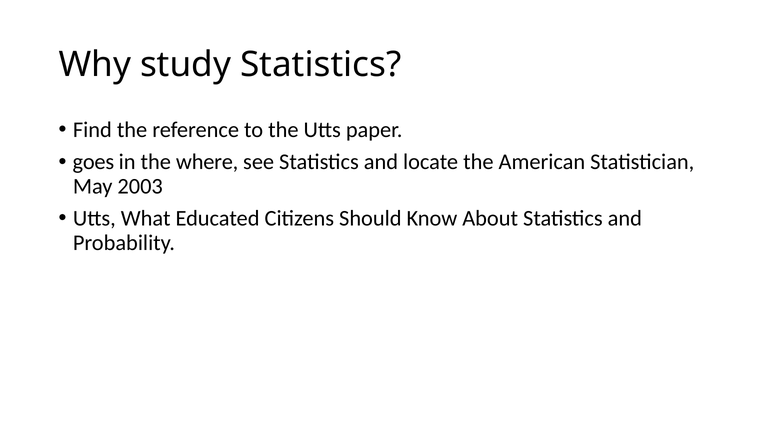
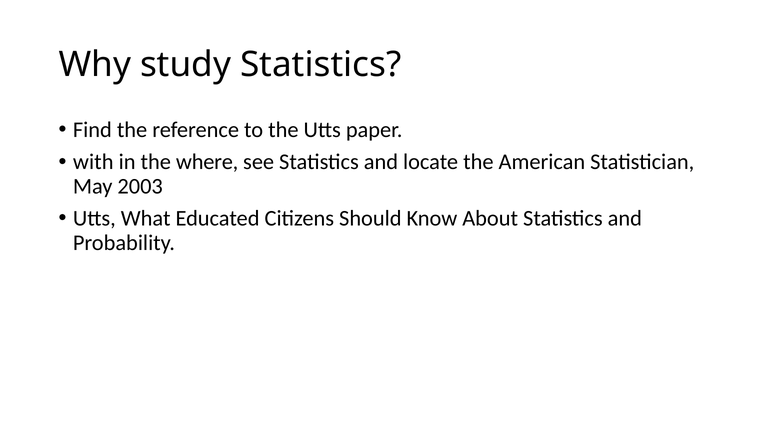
goes: goes -> with
